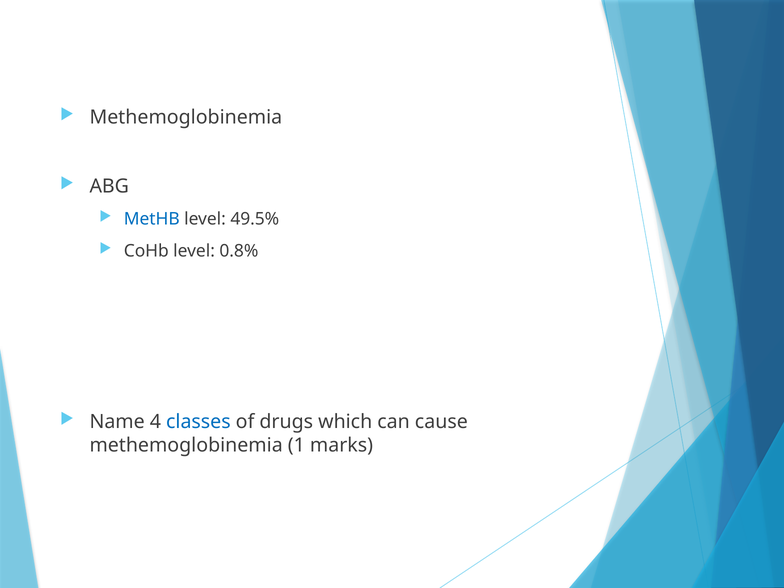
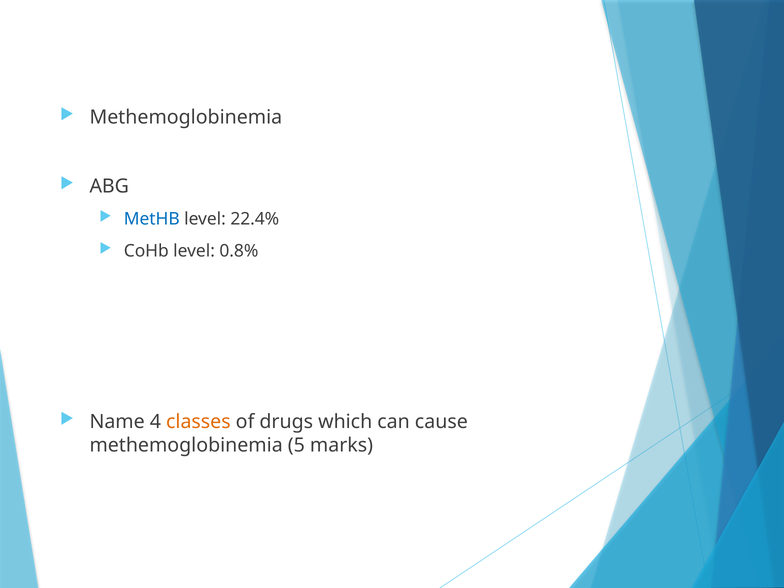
49.5%: 49.5% -> 22.4%
classes colour: blue -> orange
1: 1 -> 5
